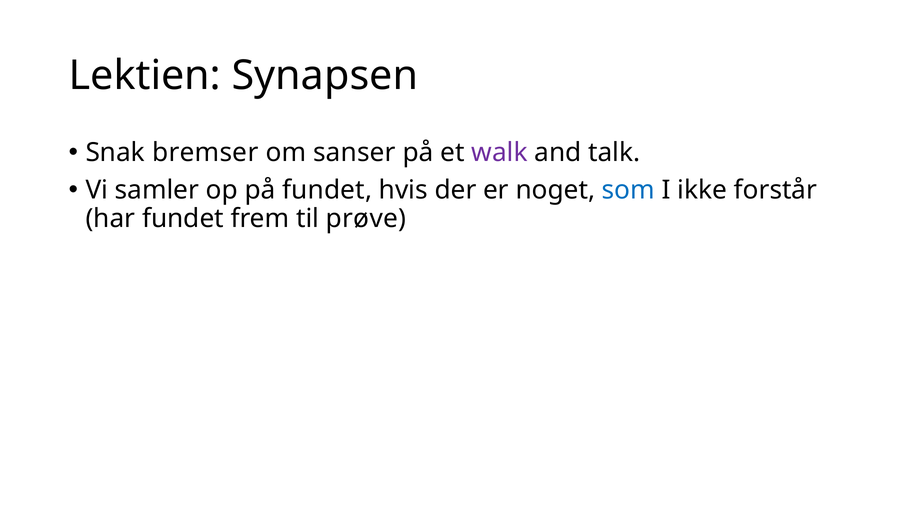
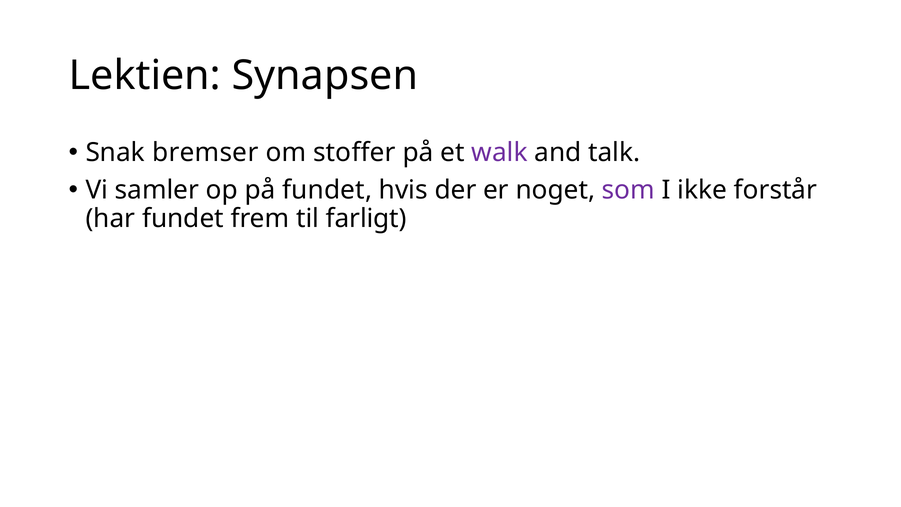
sanser: sanser -> stoffer
som colour: blue -> purple
prøve: prøve -> farligt
